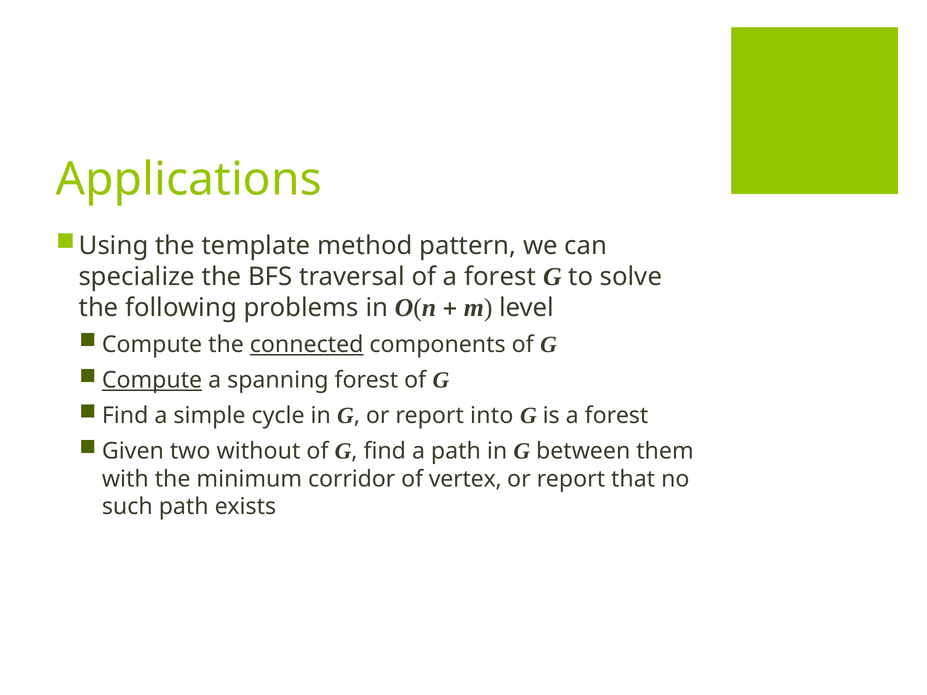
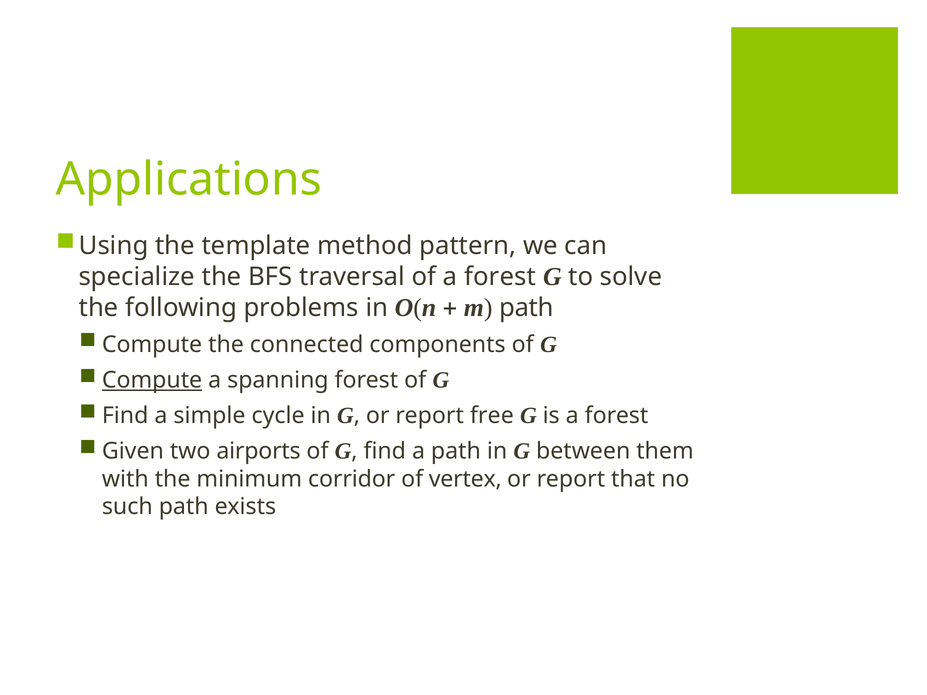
m level: level -> path
connected underline: present -> none
into: into -> free
without: without -> airports
